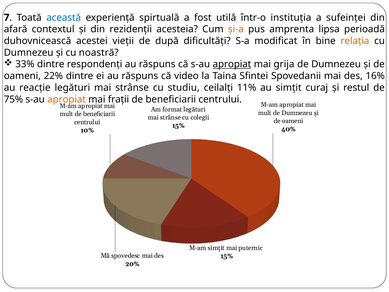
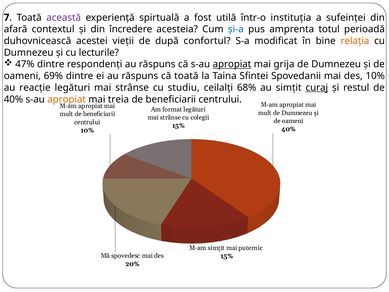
această colour: blue -> purple
rezidenții: rezidenții -> încredere
și-a colour: orange -> blue
lipsa: lipsa -> totul
dificultăți: dificultăți -> confortul
noastră: noastră -> lecturile
33%: 33% -> 47%
22%: 22% -> 69%
că video: video -> toată
des 16%: 16% -> 10%
11%: 11% -> 68%
curaj underline: none -> present
75% at (13, 99): 75% -> 40%
frații: frații -> treia
